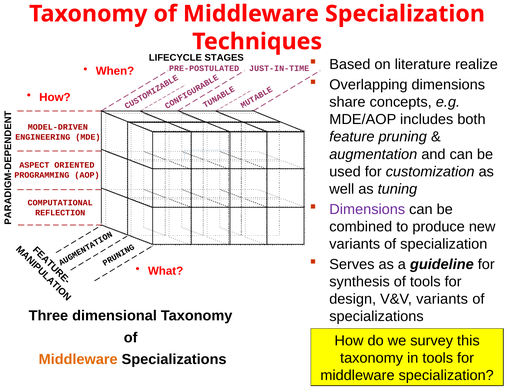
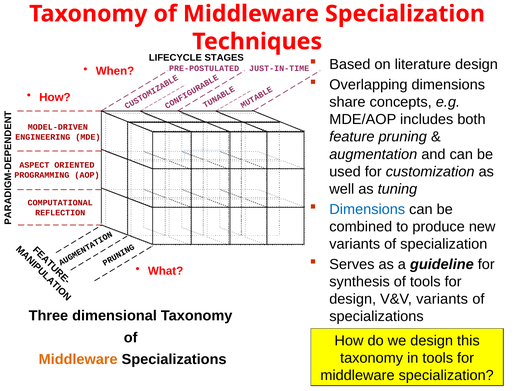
literature realize: realize -> design
Dimensions at (367, 210) colour: purple -> blue
we survey: survey -> design
